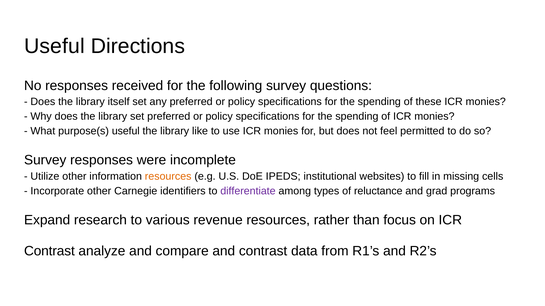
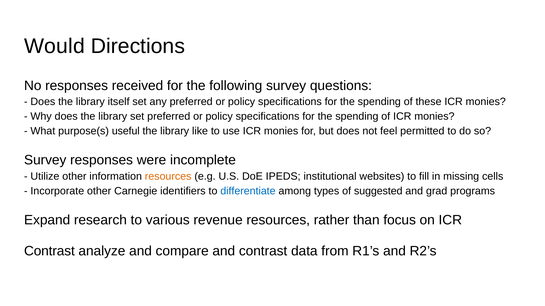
Useful at (54, 46): Useful -> Would
differentiate colour: purple -> blue
reluctance: reluctance -> suggested
